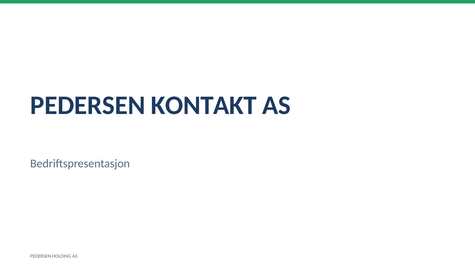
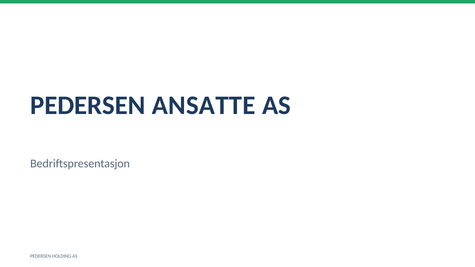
KONTAKT: KONTAKT -> ANSATTE
